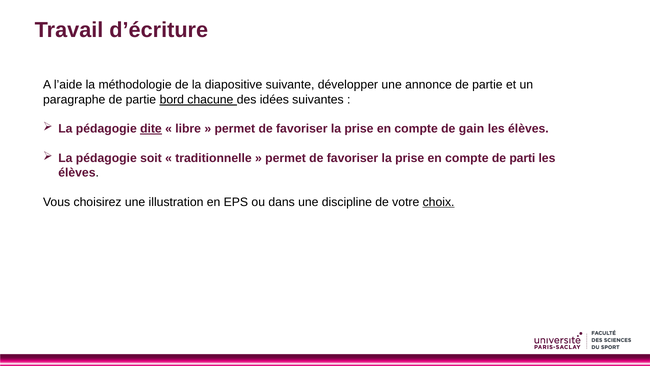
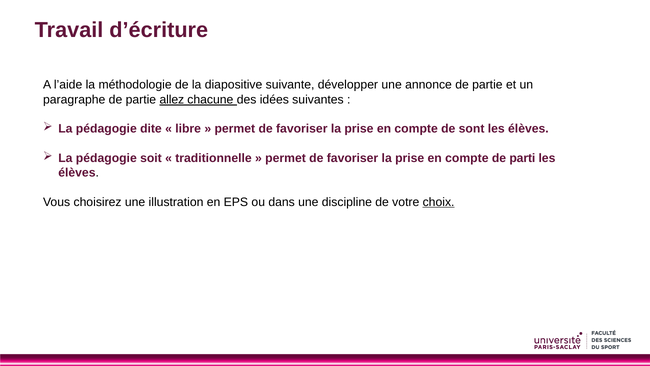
bord: bord -> allez
dite underline: present -> none
gain: gain -> sont
